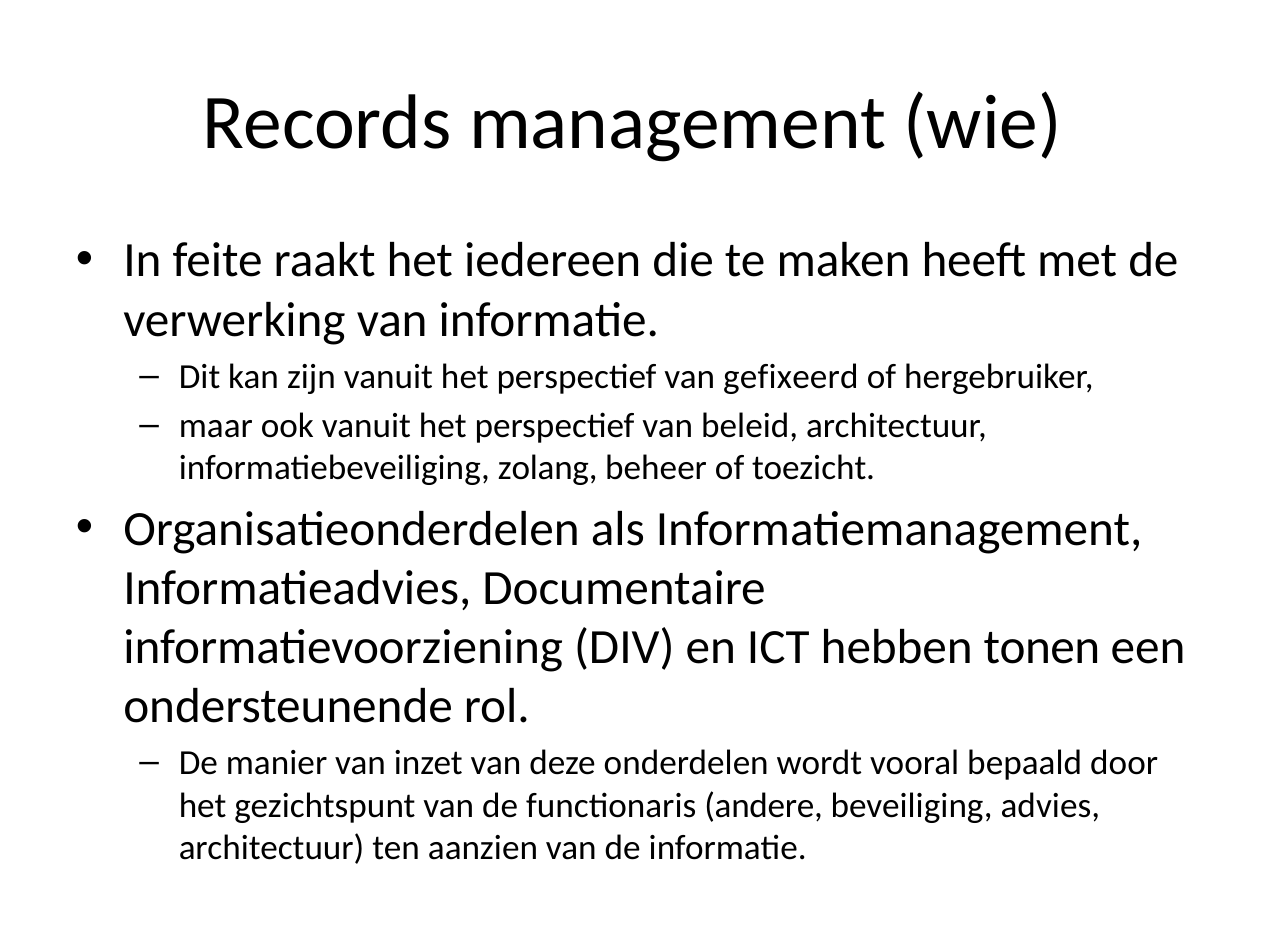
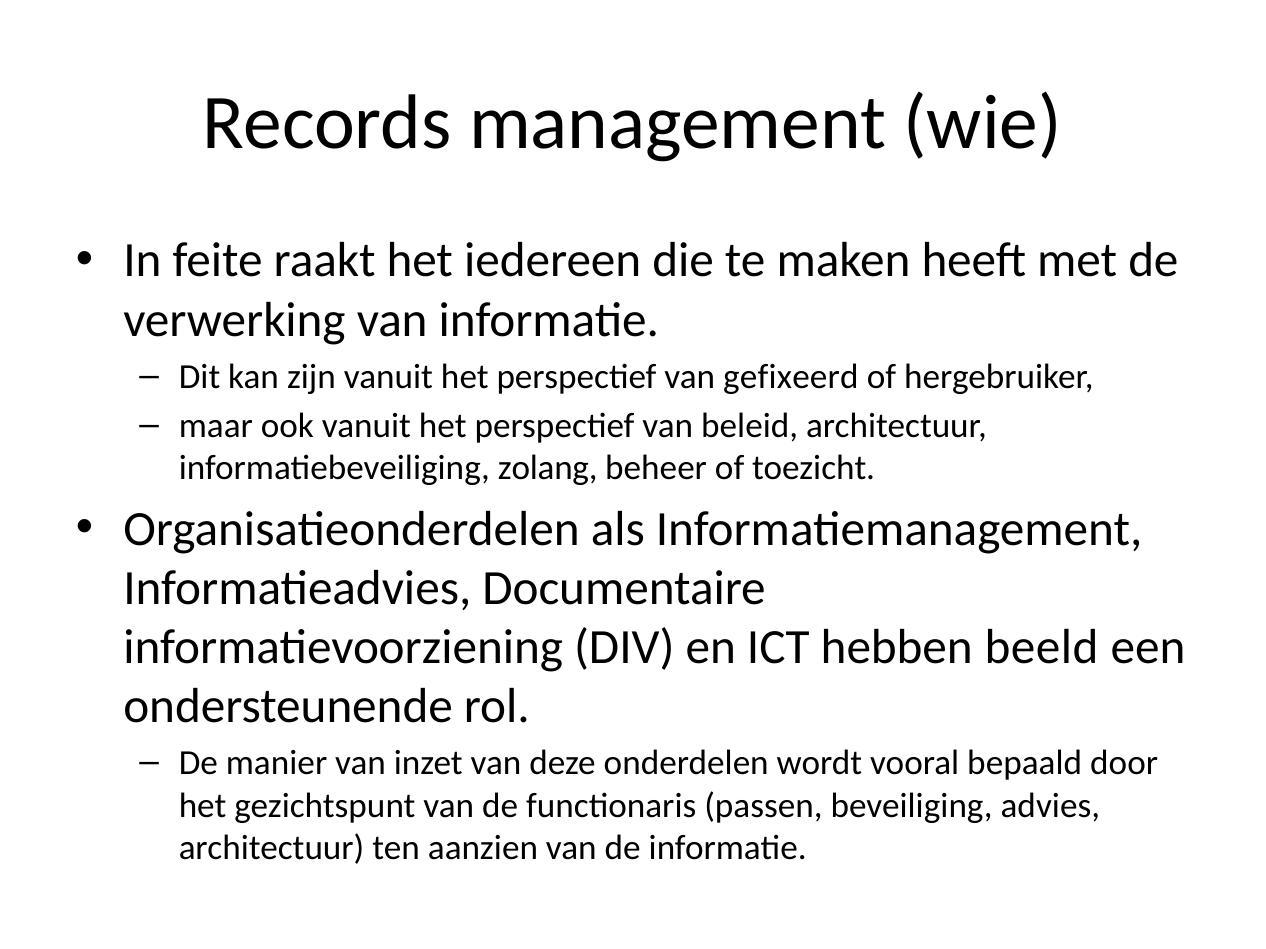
tonen: tonen -> beeld
andere: andere -> passen
